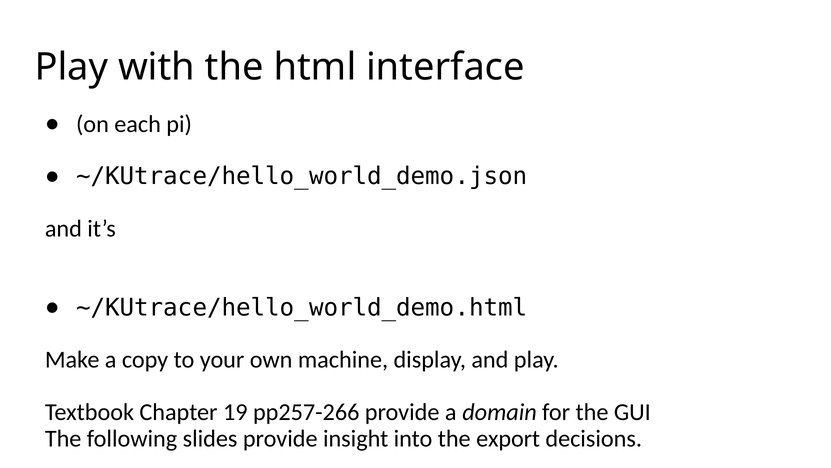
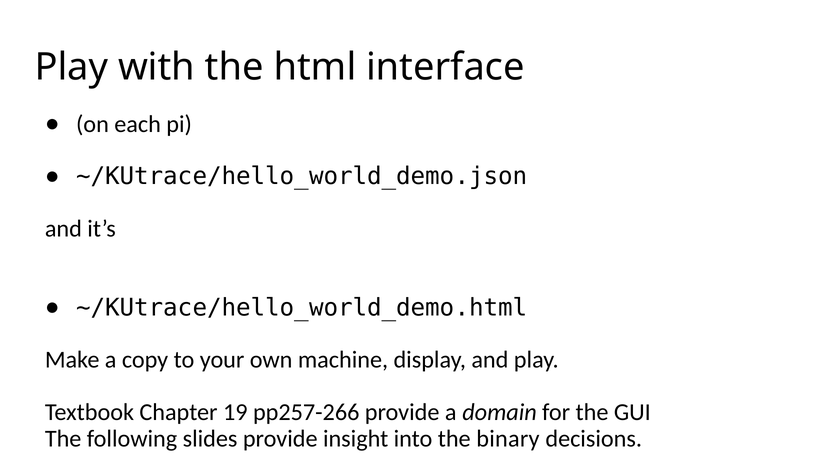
export: export -> binary
